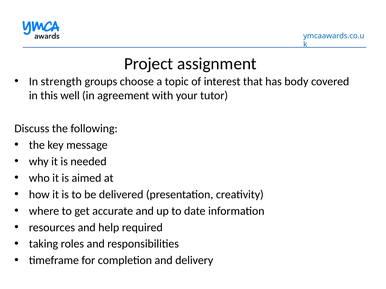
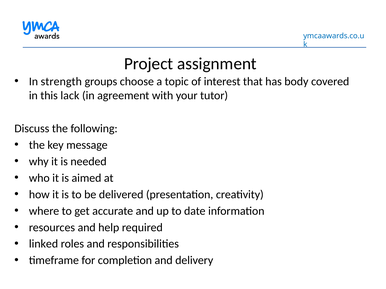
well: well -> lack
taking: taking -> linked
